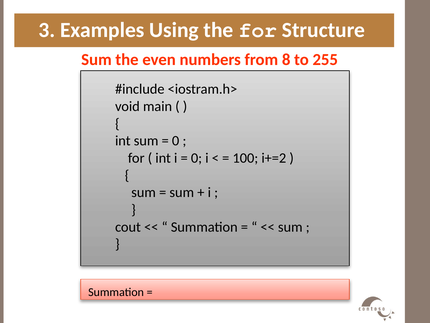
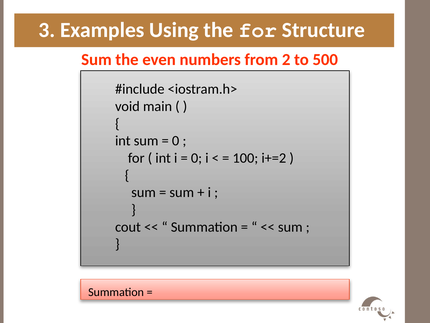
8: 8 -> 2
255: 255 -> 500
